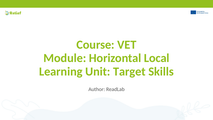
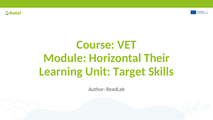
Local: Local -> Their
